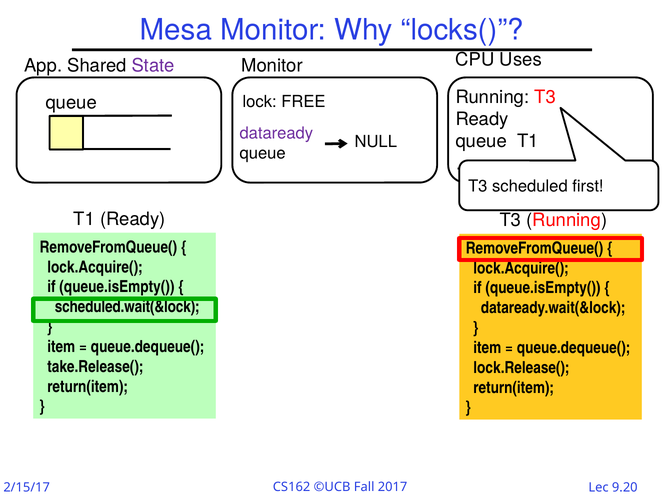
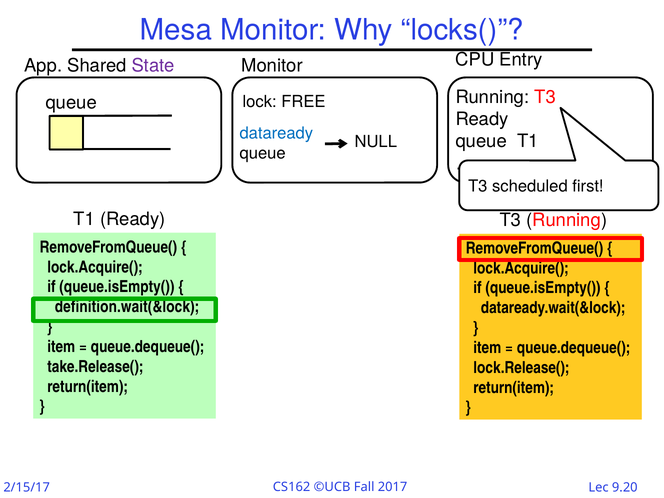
Uses: Uses -> Entry
dataready colour: purple -> blue
scheduled.wait(&lock: scheduled.wait(&lock -> definition.wait(&lock
